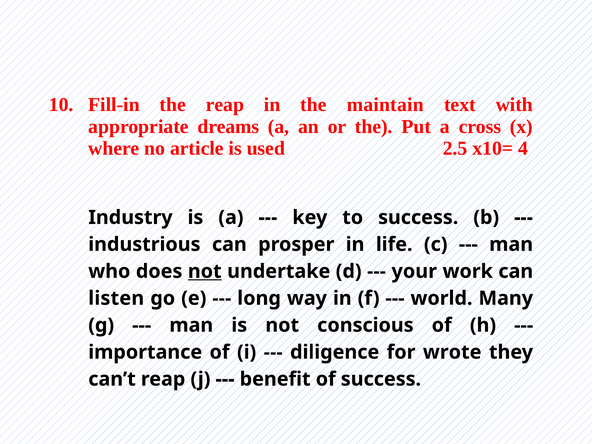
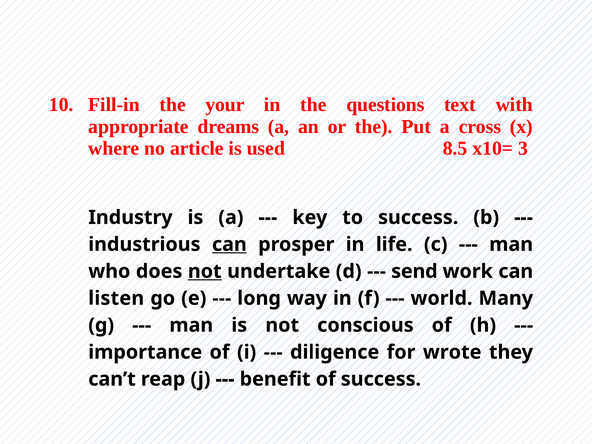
the reap: reap -> your
maintain: maintain -> questions
2.5: 2.5 -> 8.5
4: 4 -> 3
can at (229, 244) underline: none -> present
your: your -> send
